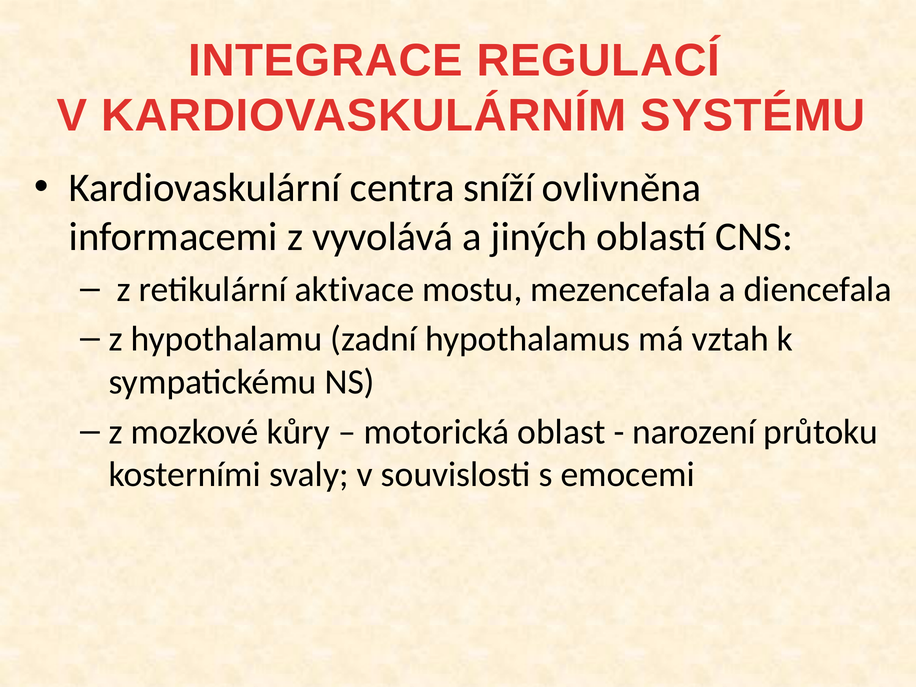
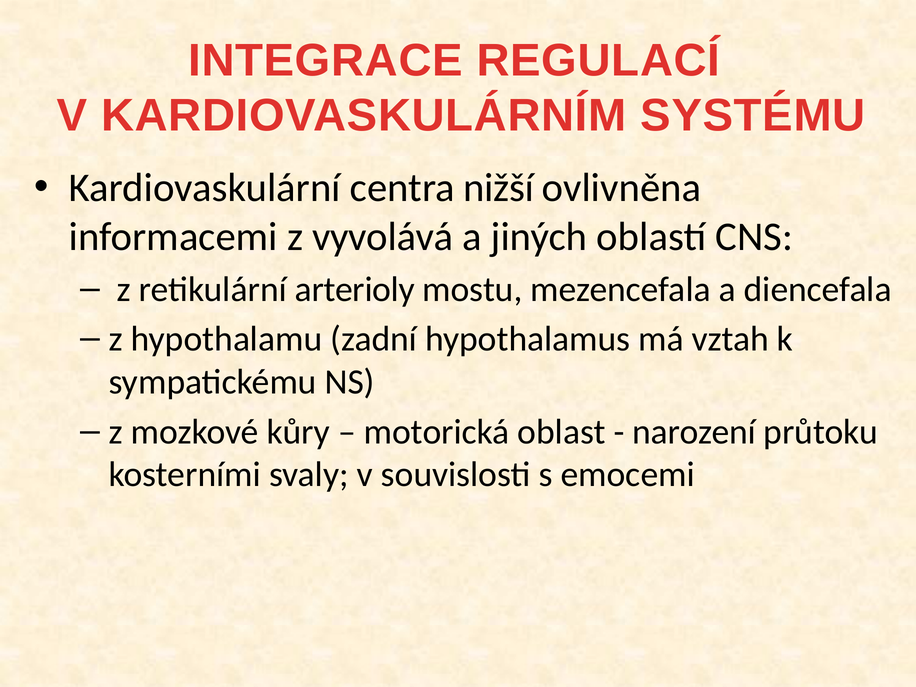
sníží: sníží -> nižší
aktivace: aktivace -> arterioly
